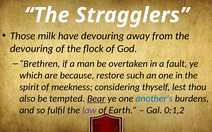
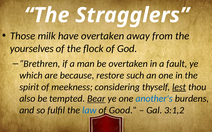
have devouring: devouring -> overtaken
devouring at (32, 49): devouring -> yourselves
lest underline: none -> present
law colour: purple -> blue
Earth: Earth -> Good
0:1,2: 0:1,2 -> 3:1,2
